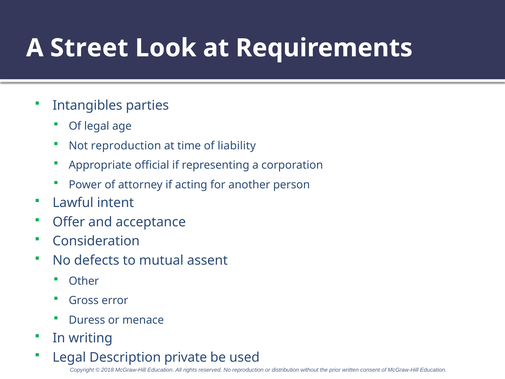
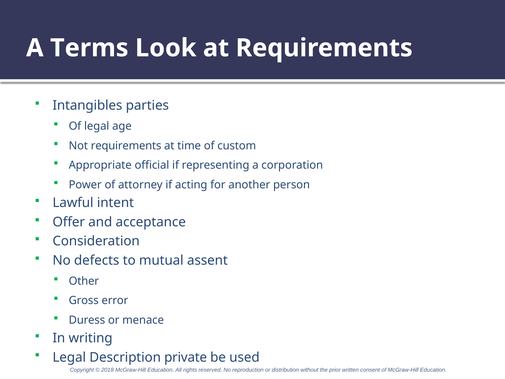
Street: Street -> Terms
Not reproduction: reproduction -> requirements
liability: liability -> custom
